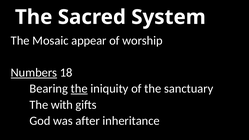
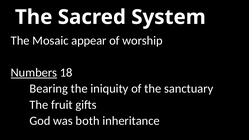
the at (79, 89) underline: present -> none
with: with -> fruit
after: after -> both
